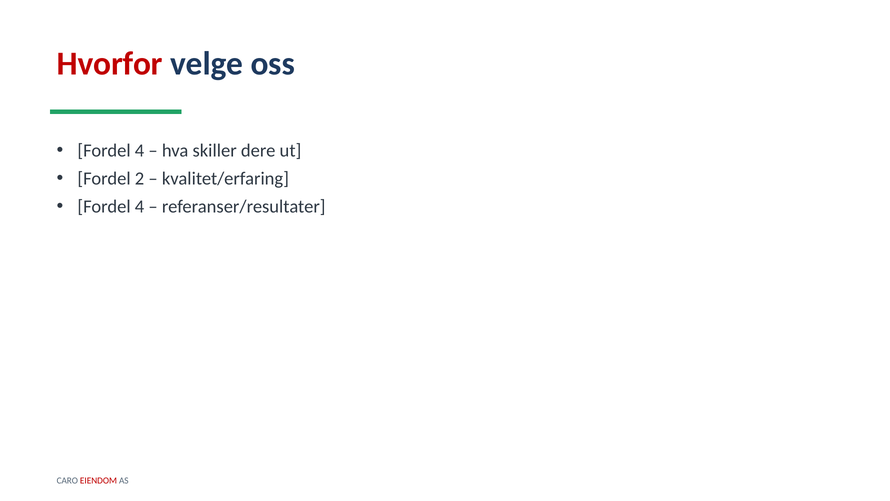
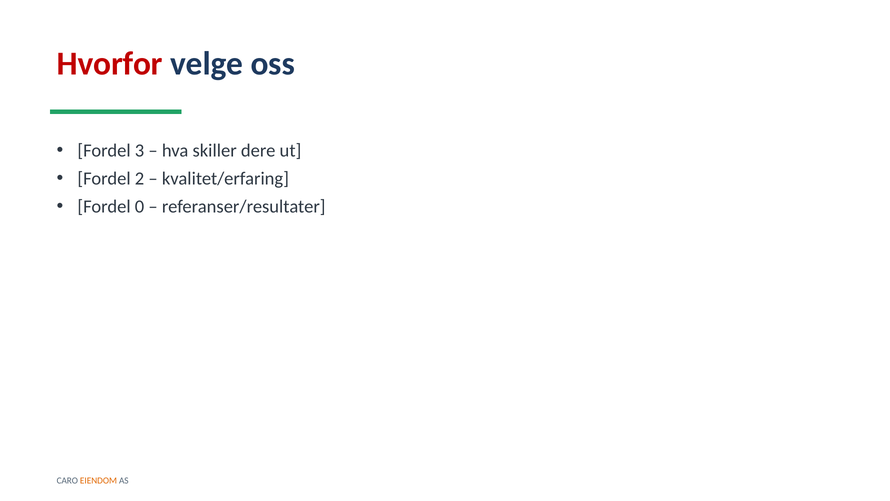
4 at (140, 151): 4 -> 3
4 at (140, 206): 4 -> 0
EIENDOM colour: red -> orange
